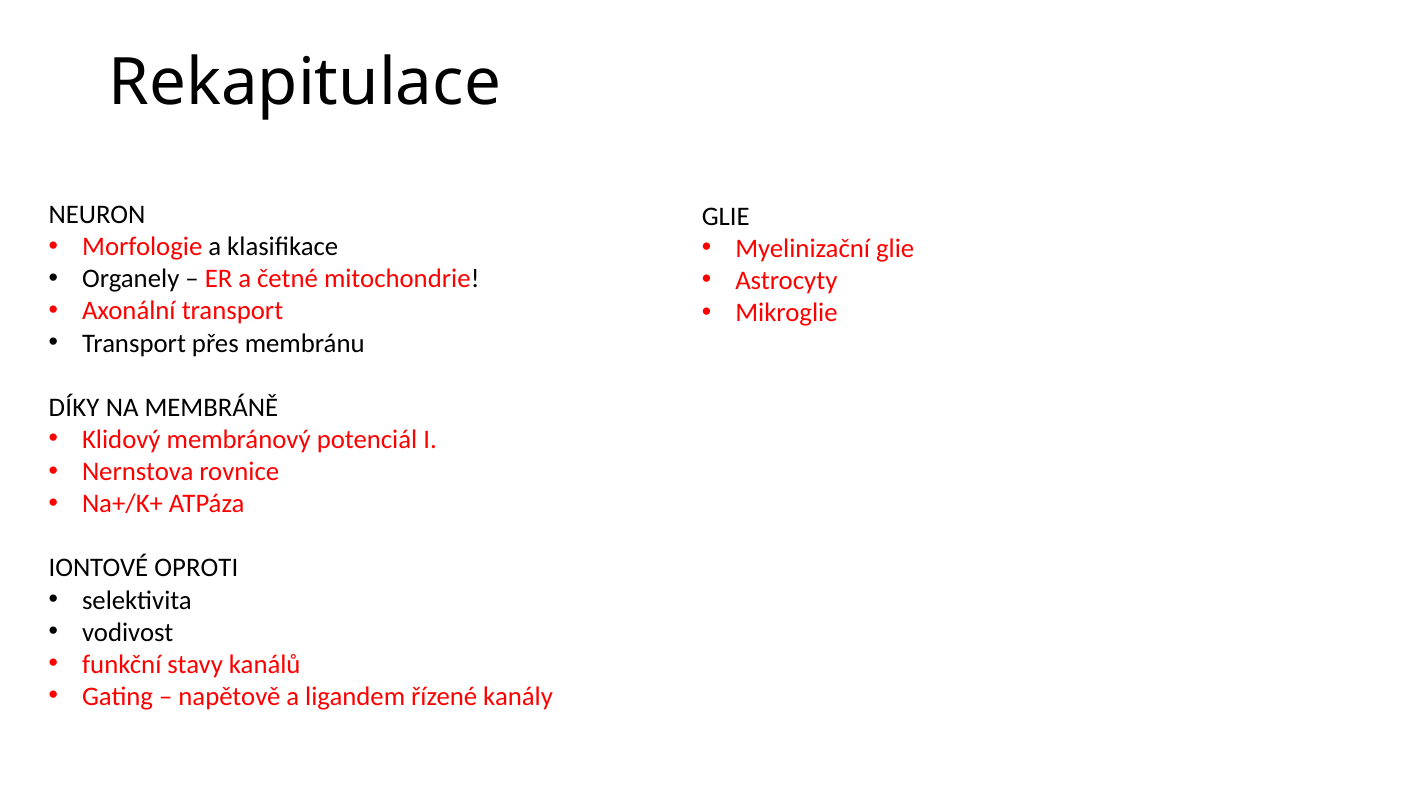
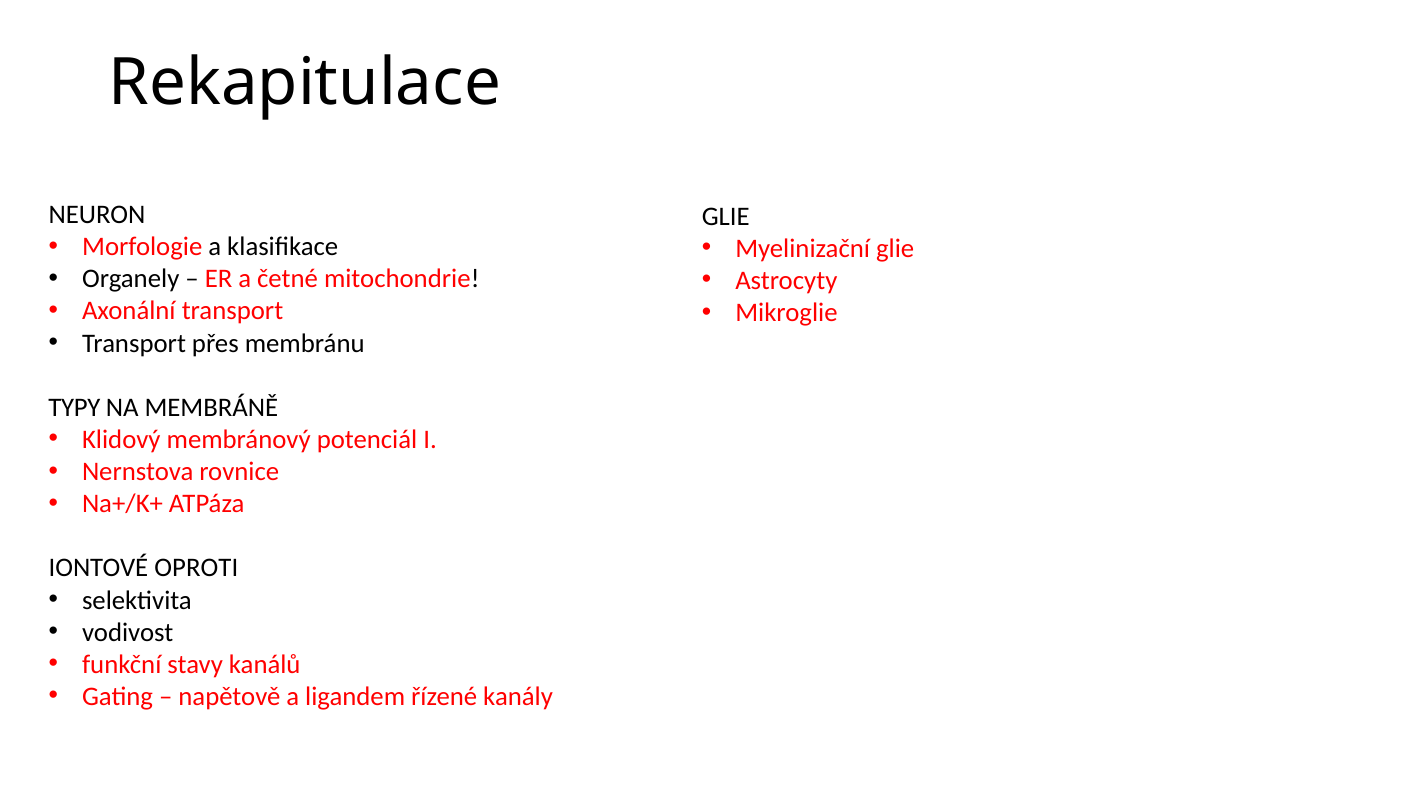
DÍKY: DÍKY -> TYPY
